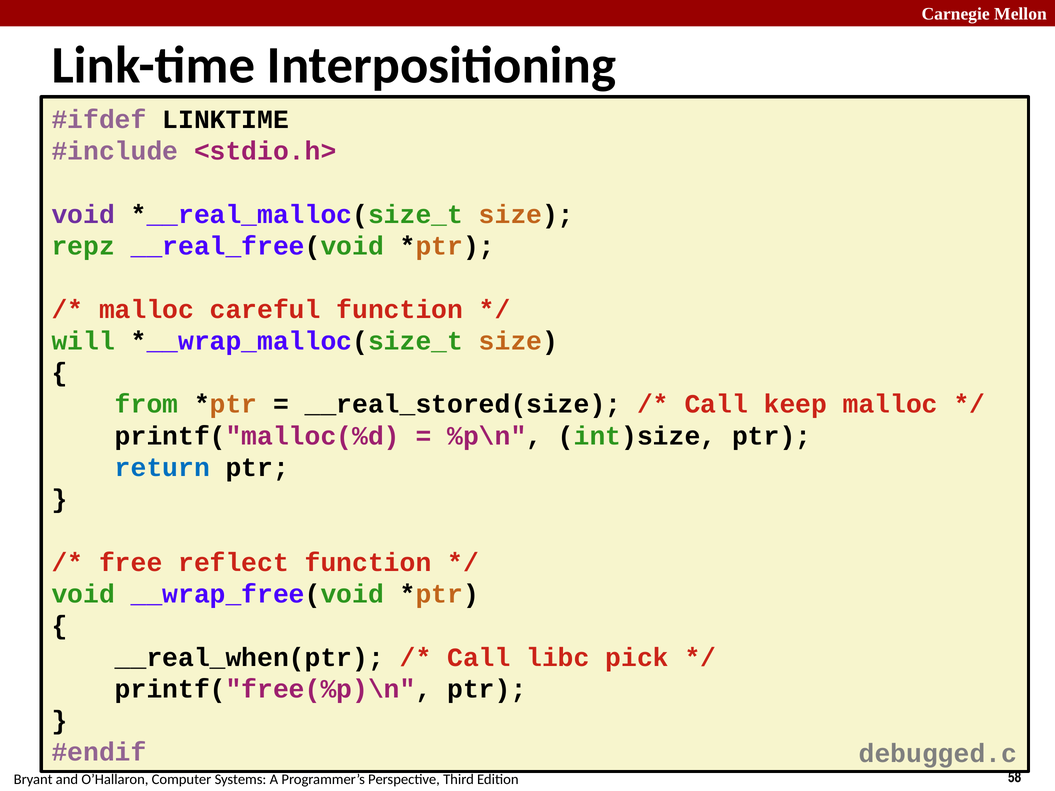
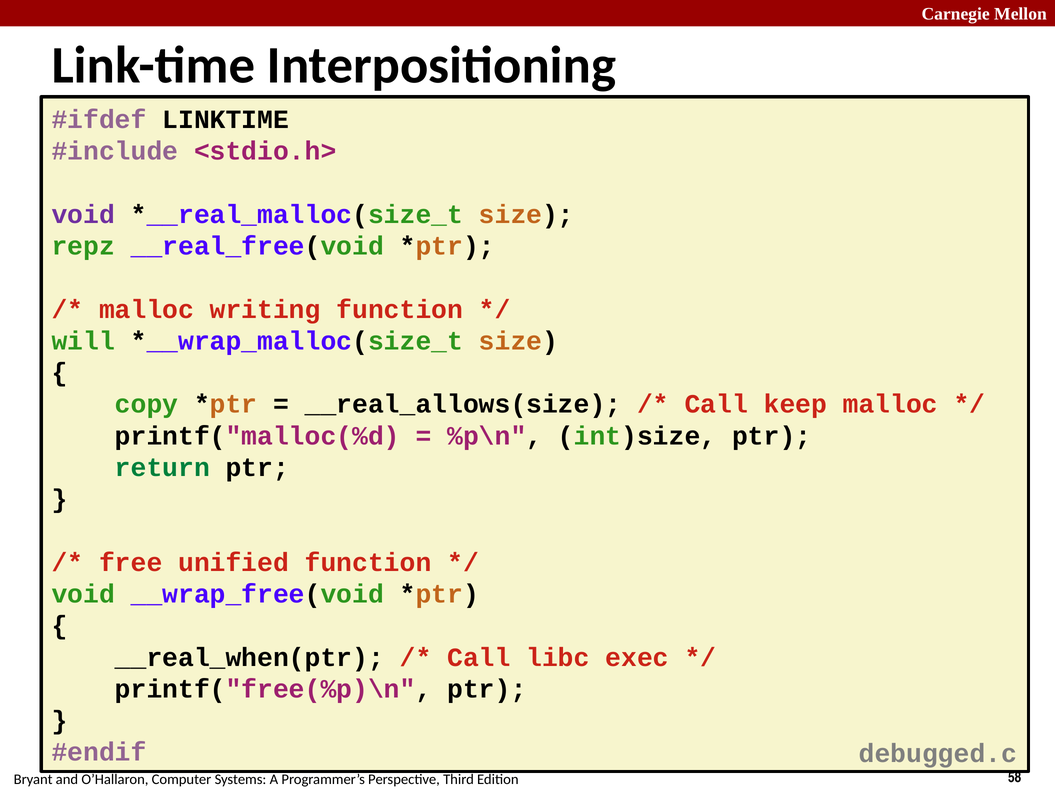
careful: careful -> writing
from: from -> copy
__real_stored(size: __real_stored(size -> __real_allows(size
return colour: blue -> green
reflect: reflect -> unified
pick: pick -> exec
